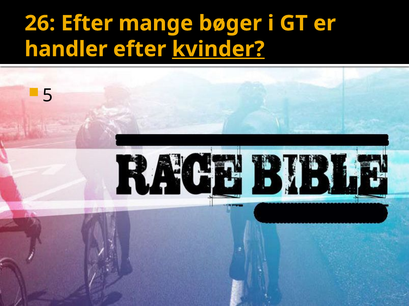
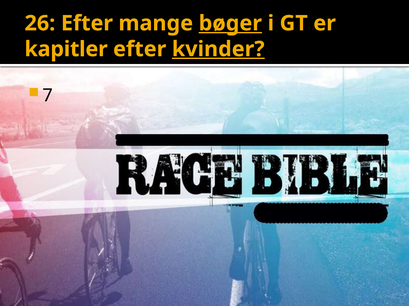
bøger underline: none -> present
handler: handler -> kapitler
5: 5 -> 7
